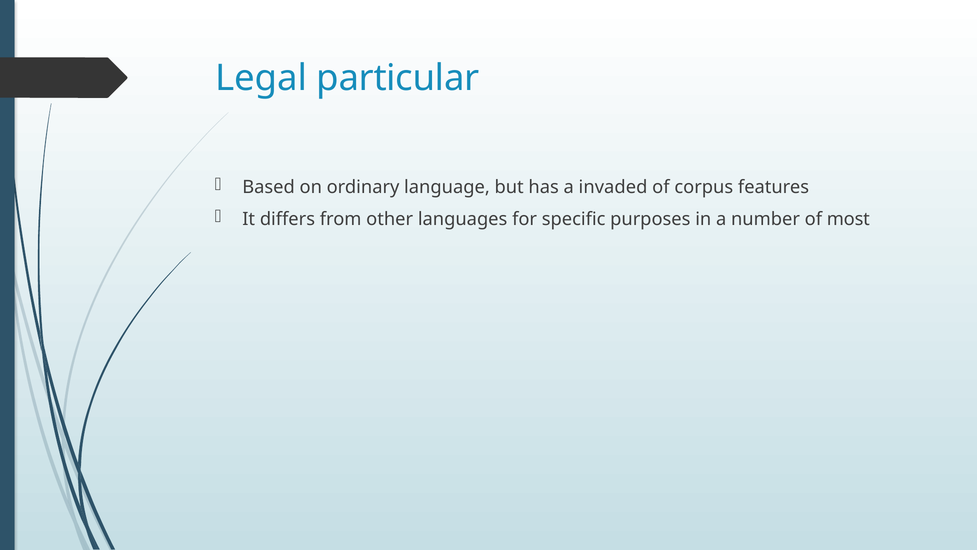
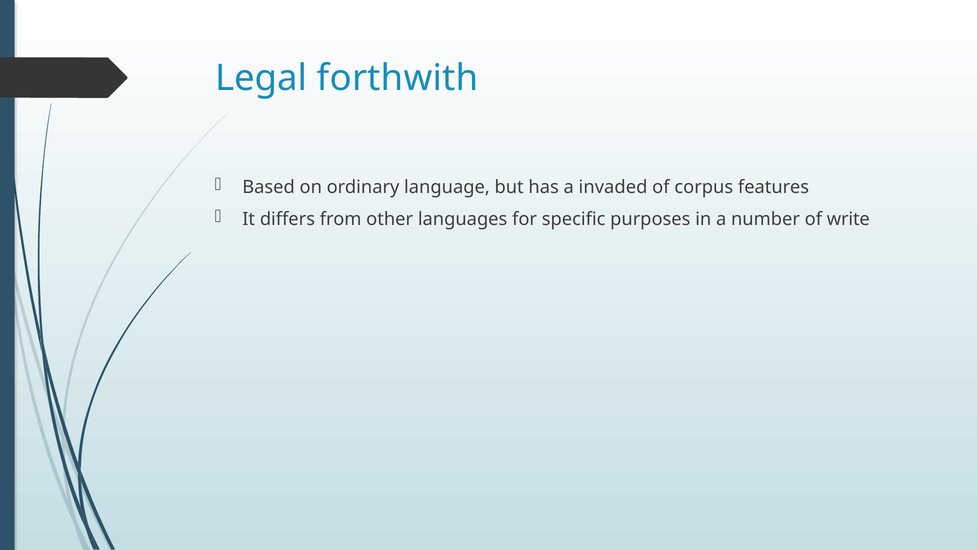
particular: particular -> forthwith
most: most -> write
